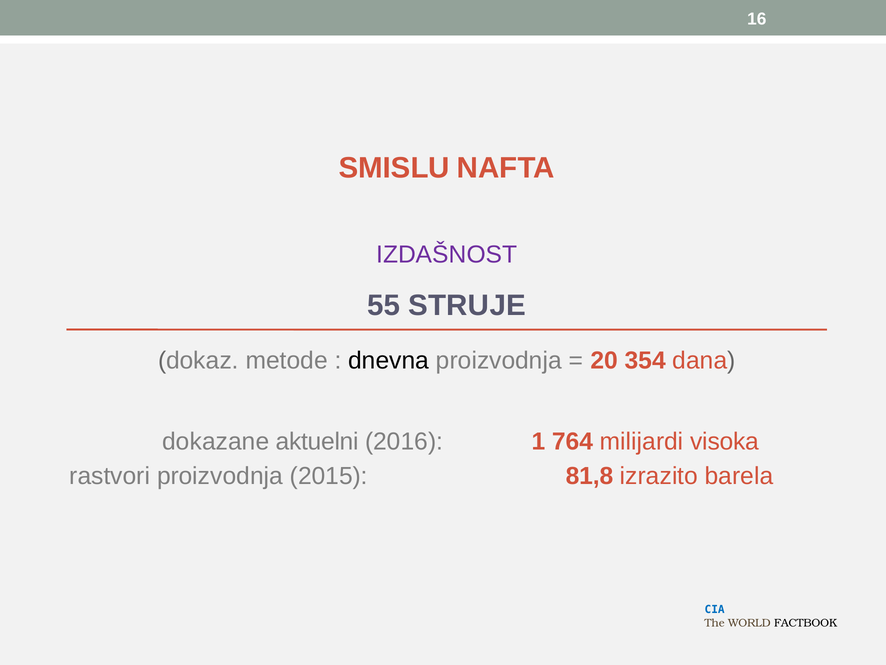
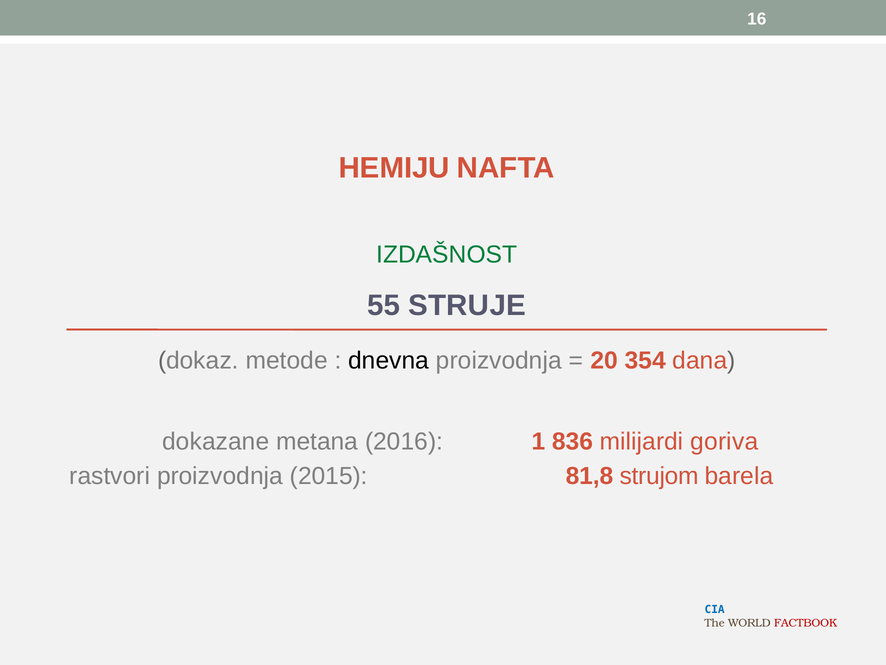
SMISLU: SMISLU -> HEMIJU
IZDAŠNOST colour: purple -> green
aktuelni: aktuelni -> metana
764: 764 -> 836
visoka: visoka -> goriva
izrazito: izrazito -> strujom
FACTBOOK colour: black -> red
